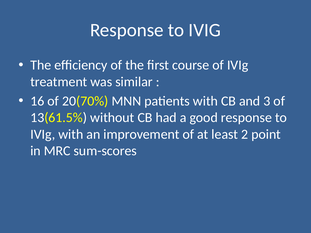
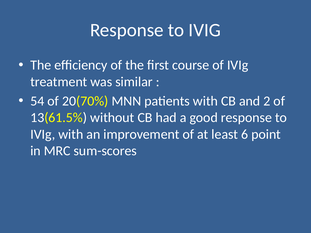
16: 16 -> 54
3: 3 -> 2
2: 2 -> 6
